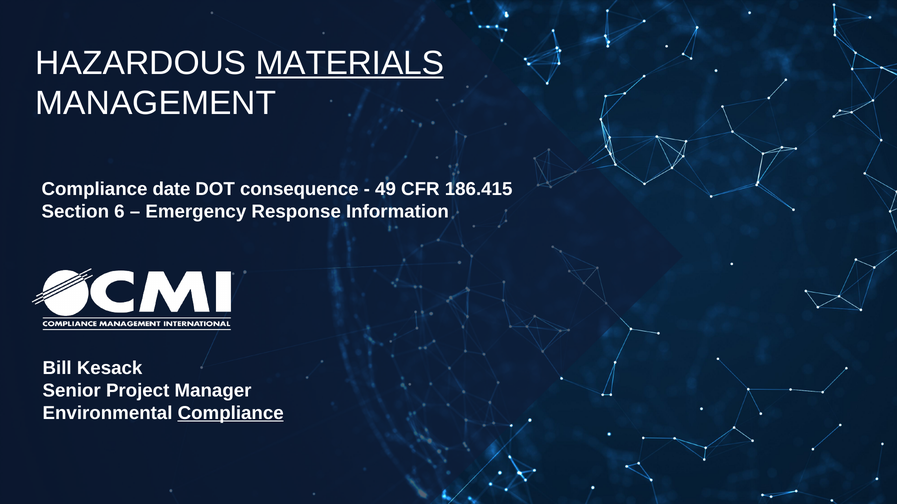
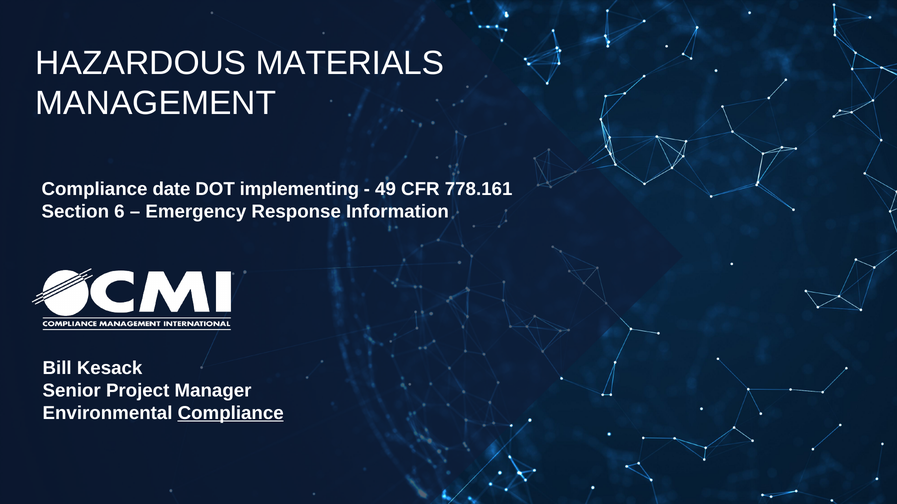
MATERIALS underline: present -> none
consequence: consequence -> implementing
186.415: 186.415 -> 778.161
